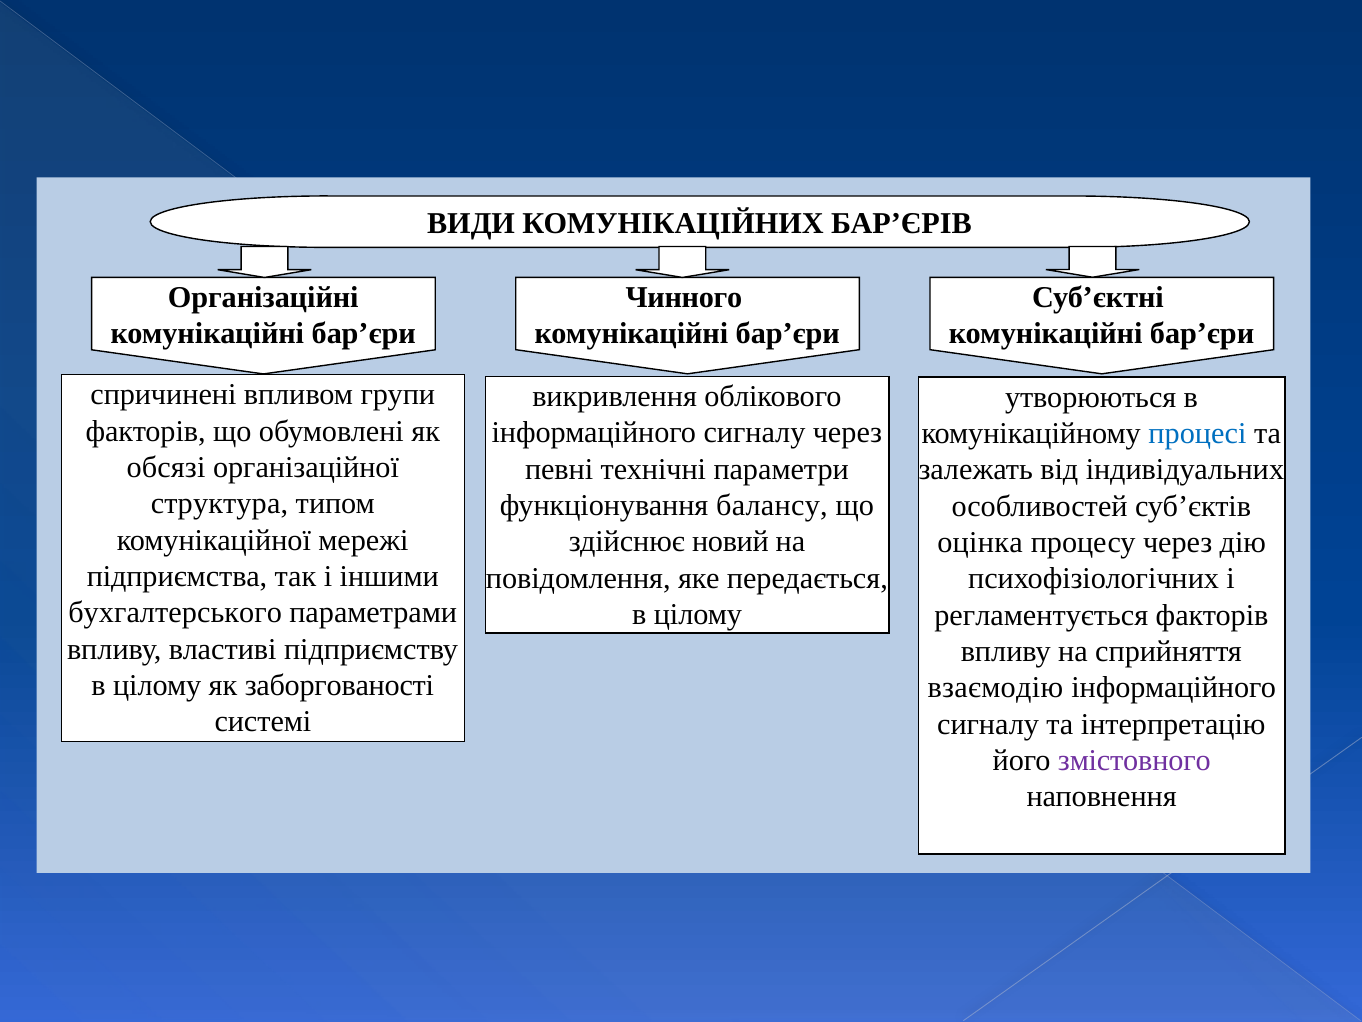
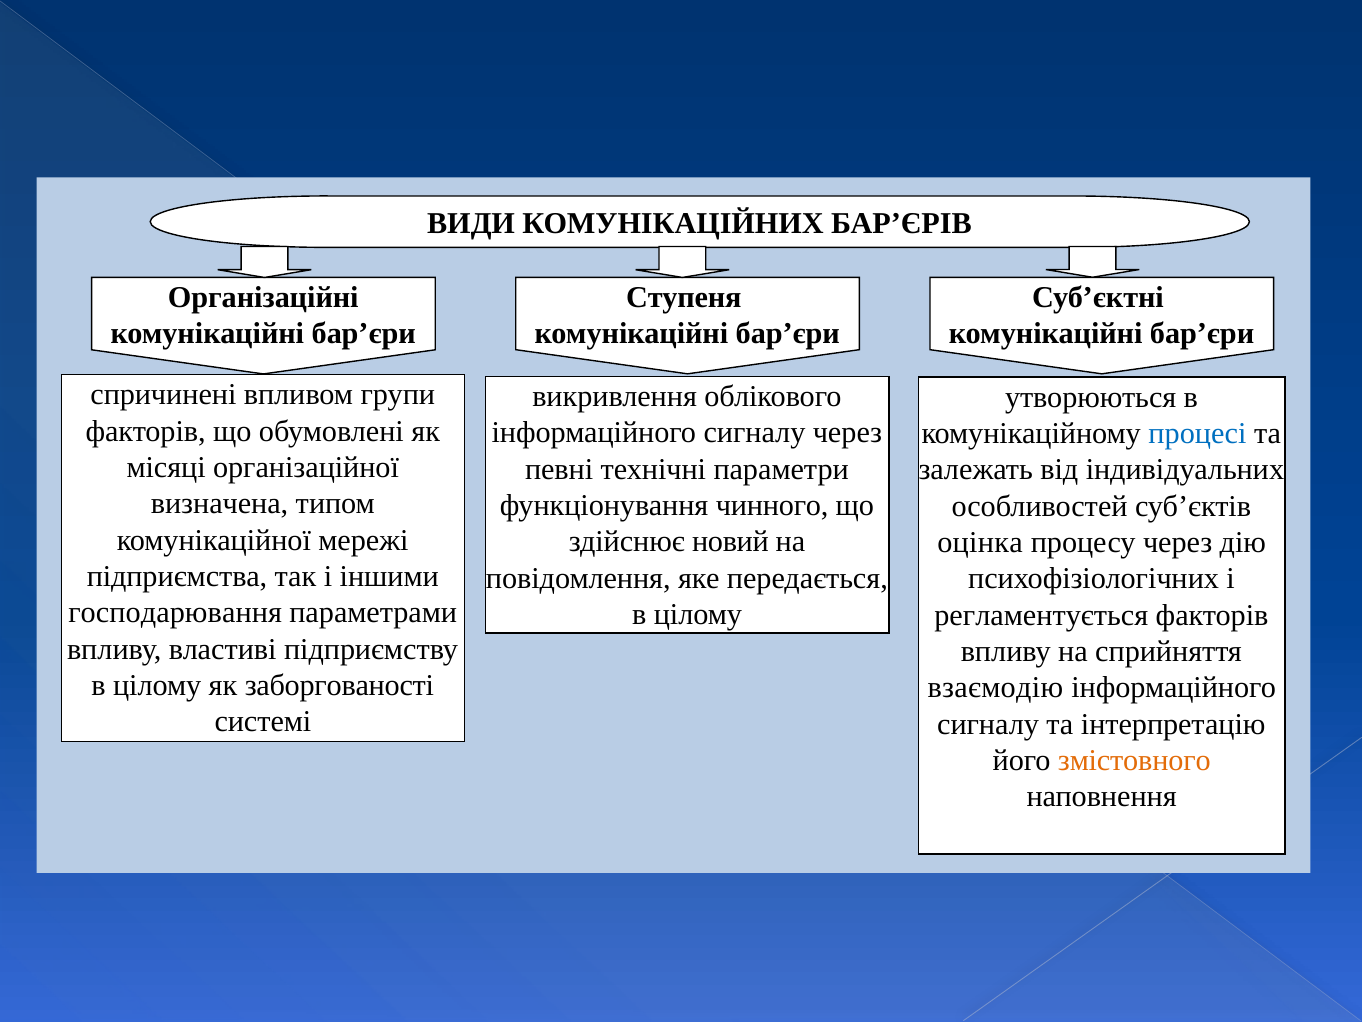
Чинного: Чинного -> Ступеня
обсязі: обсязі -> місяці
структура: структура -> визначена
балансу: балансу -> чинного
бухгалтерського: бухгалтерського -> господарювання
змістовного colour: purple -> orange
